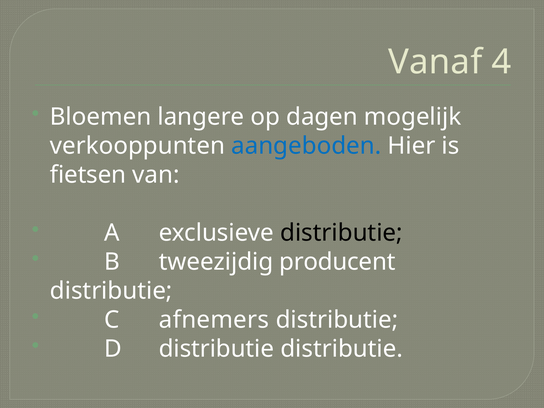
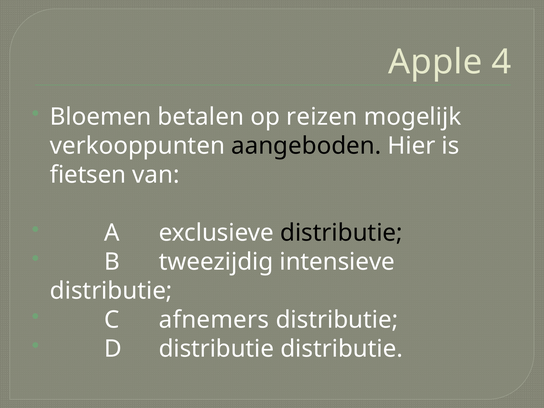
Vanaf: Vanaf -> Apple
langere: langere -> betalen
dagen: dagen -> reizen
aangeboden colour: blue -> black
producent: producent -> intensieve
